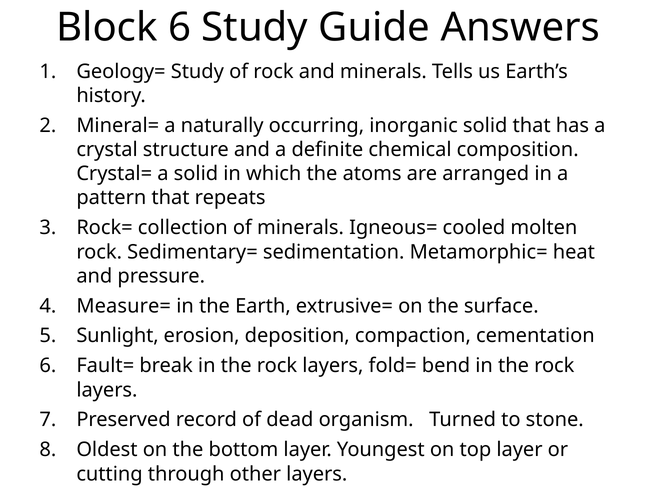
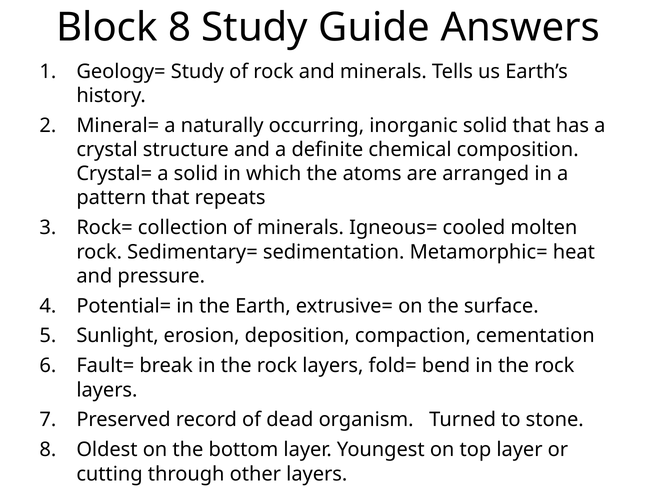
Block 6: 6 -> 8
Measure=: Measure= -> Potential=
